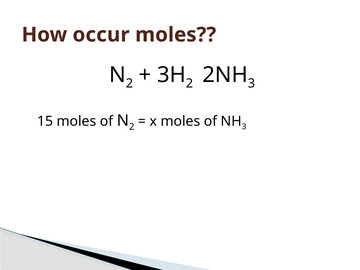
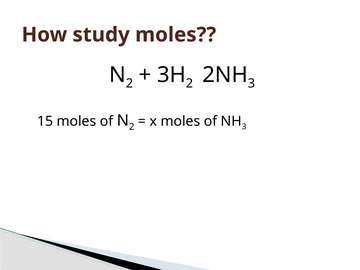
occur: occur -> study
